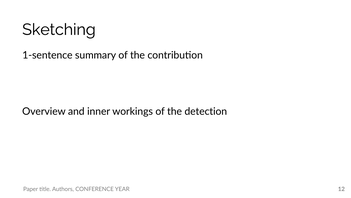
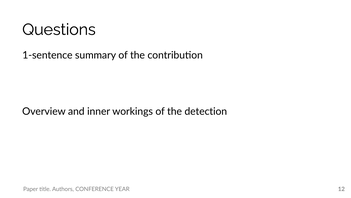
Sketching: Sketching -> Questions
